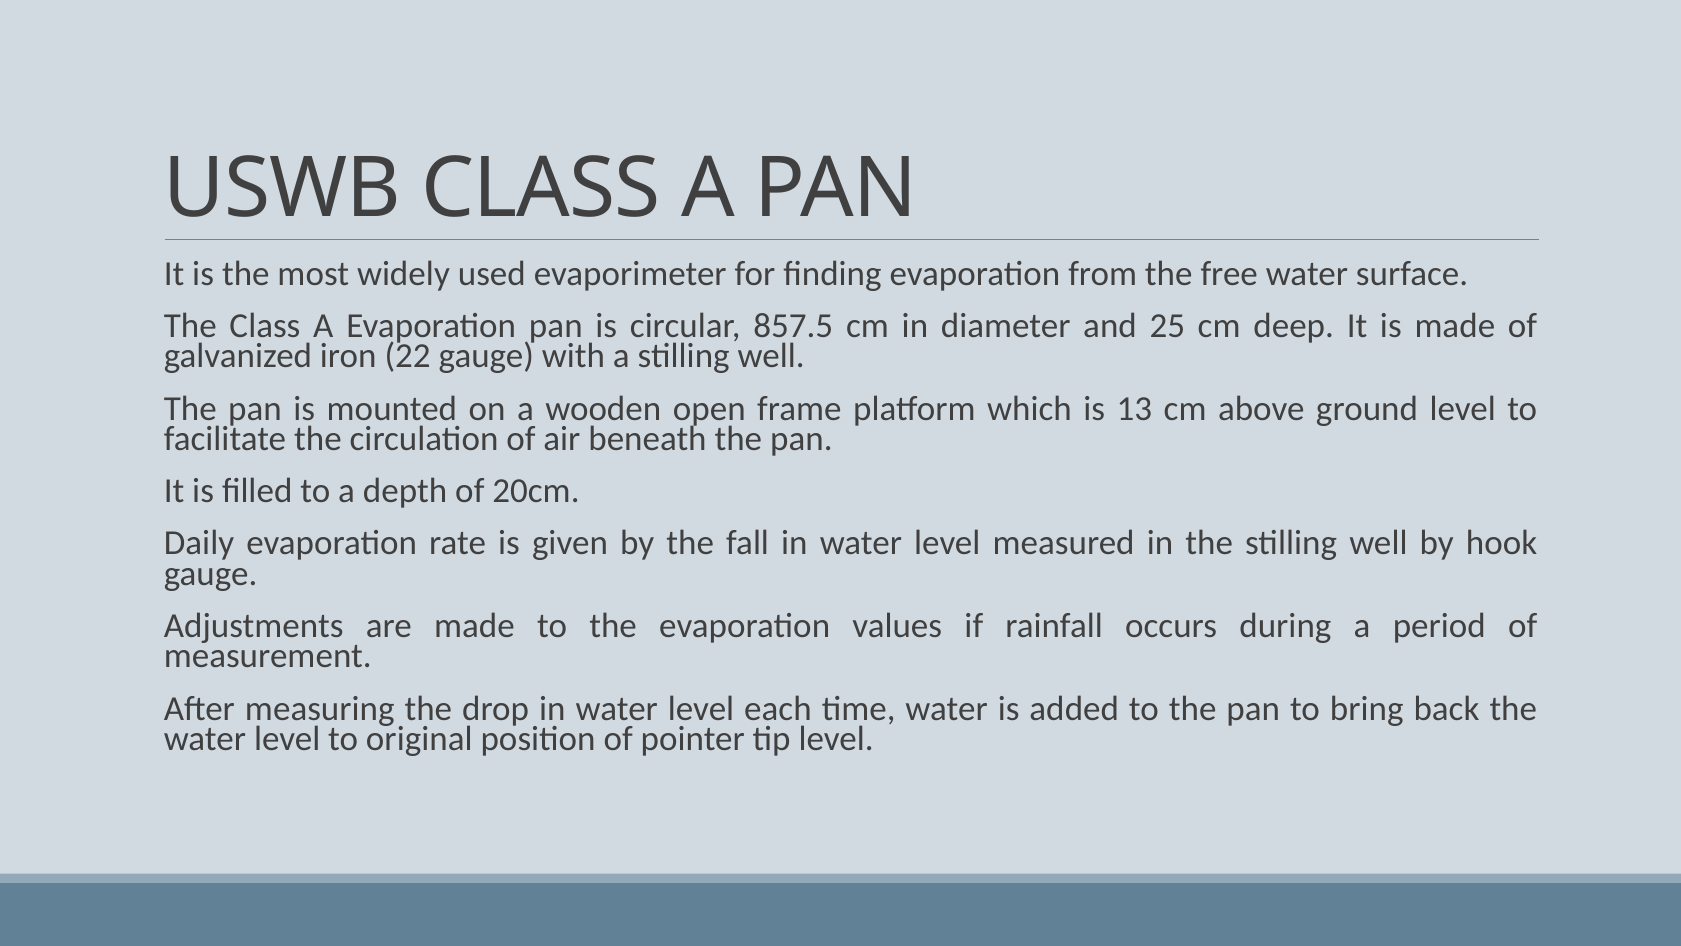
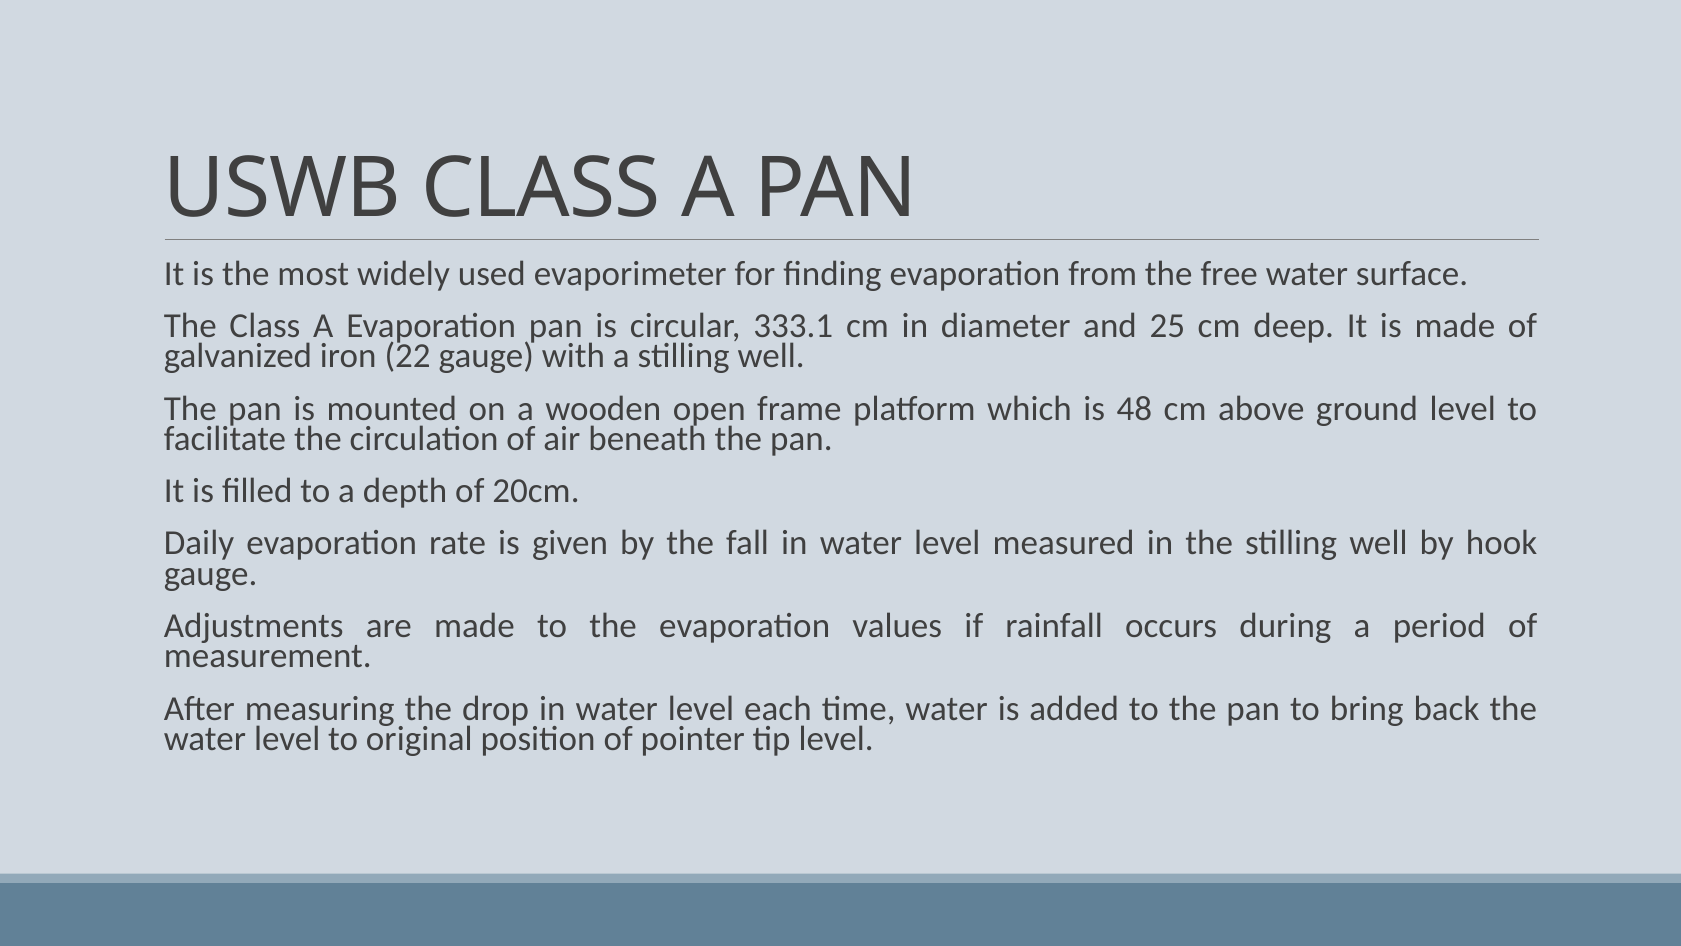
857.5: 857.5 -> 333.1
13: 13 -> 48
